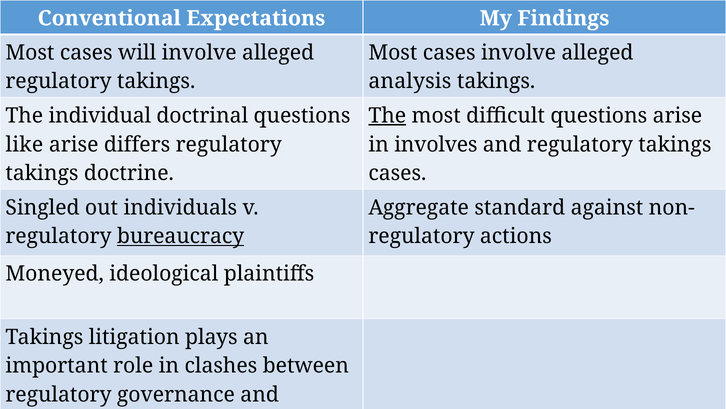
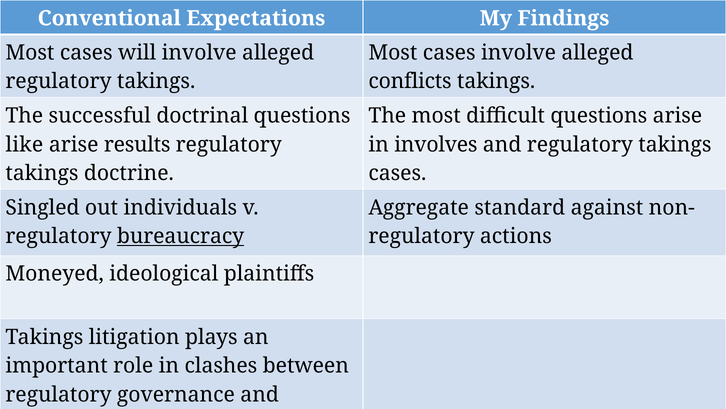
analysis: analysis -> conflicts
The individual: individual -> successful
The at (387, 116) underline: present -> none
differs: differs -> results
